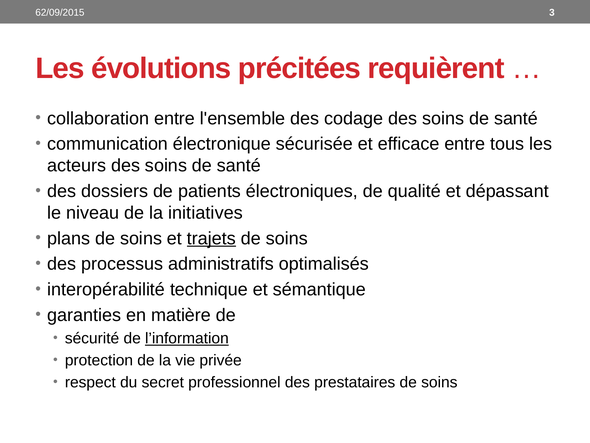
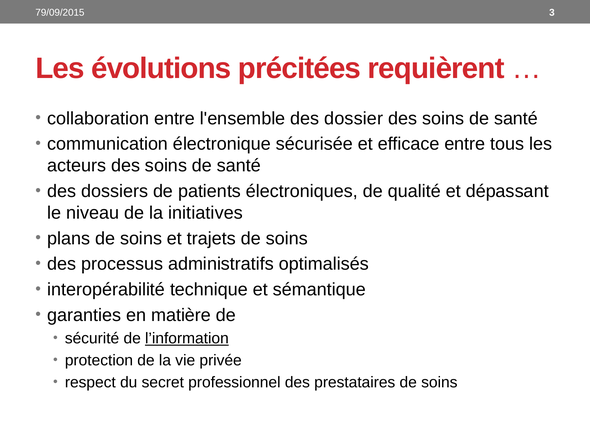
62/09/2015: 62/09/2015 -> 79/09/2015
codage: codage -> dossier
trajets underline: present -> none
